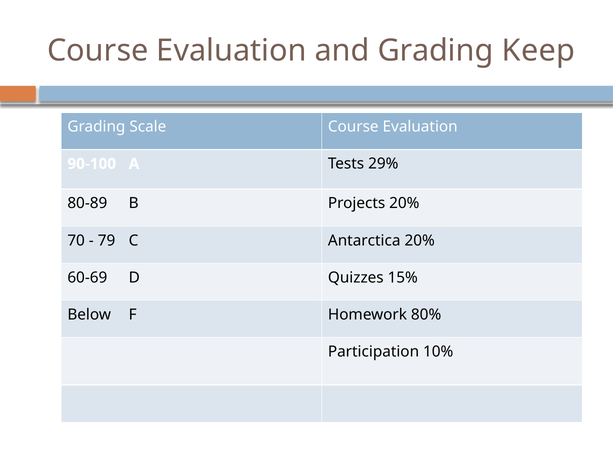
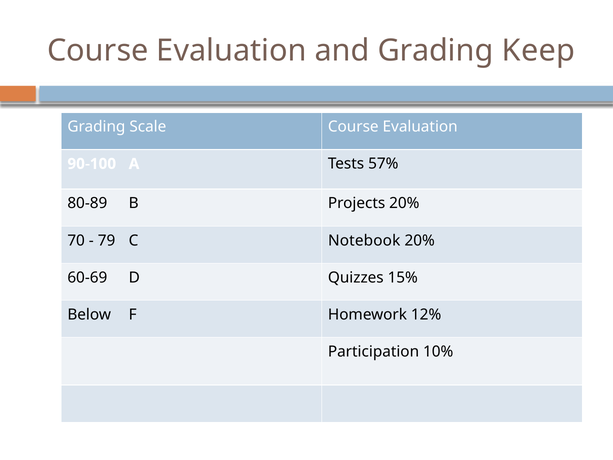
29%: 29% -> 57%
Antarctica: Antarctica -> Notebook
80%: 80% -> 12%
